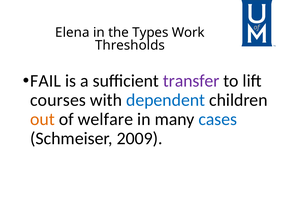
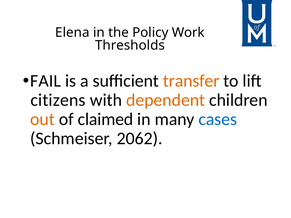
Types: Types -> Policy
transfer colour: purple -> orange
courses: courses -> citizens
dependent colour: blue -> orange
welfare: welfare -> claimed
2009: 2009 -> 2062
